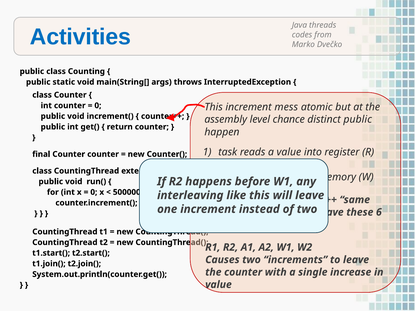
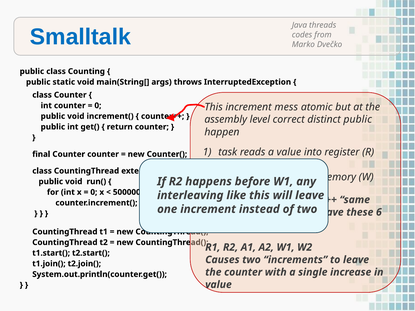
Activities: Activities -> Smalltalk
chance: chance -> correct
